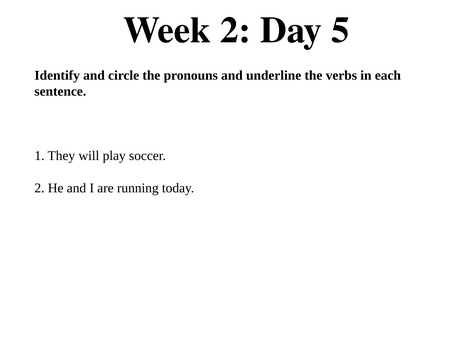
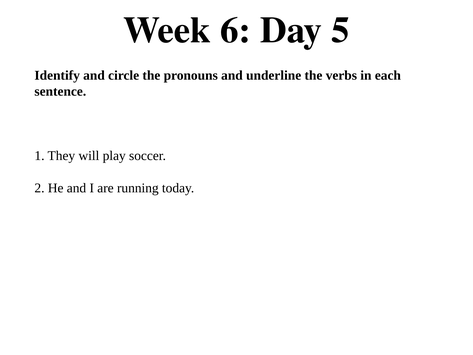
Week 2: 2 -> 6
